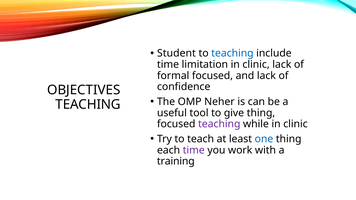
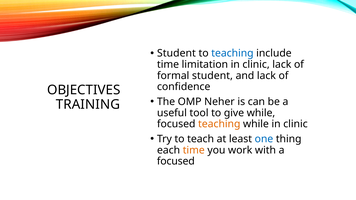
formal focused: focused -> student
TEACHING at (88, 105): TEACHING -> TRAINING
give thing: thing -> while
teaching at (219, 124) colour: purple -> orange
time at (194, 150) colour: purple -> orange
training at (176, 161): training -> focused
